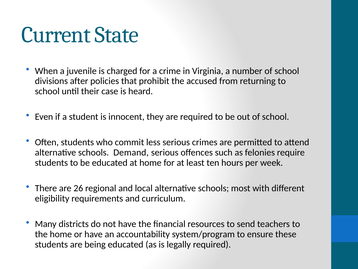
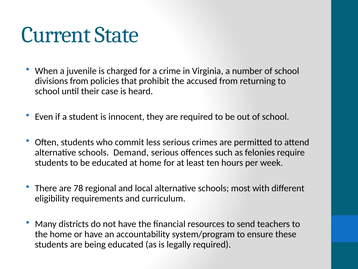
divisions after: after -> from
26: 26 -> 78
